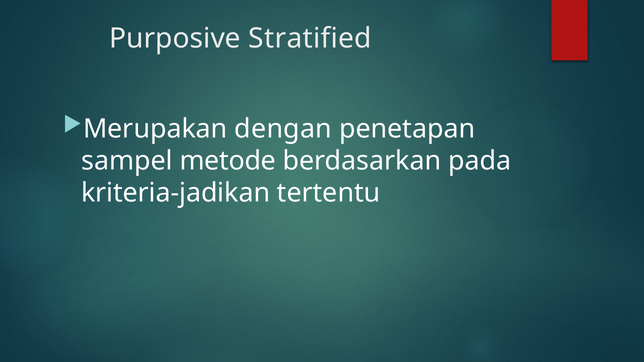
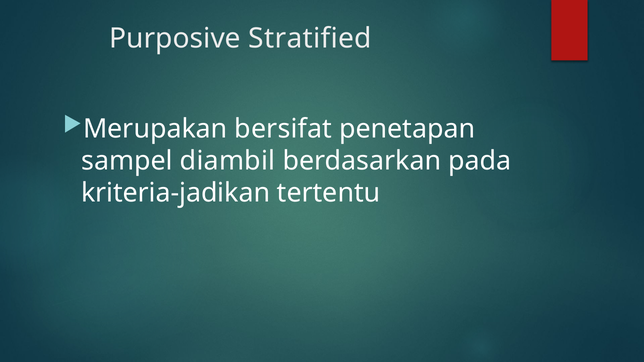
dengan: dengan -> bersifat
metode: metode -> diambil
